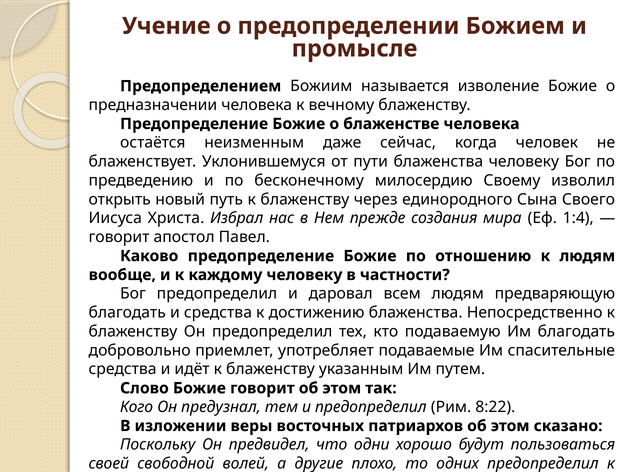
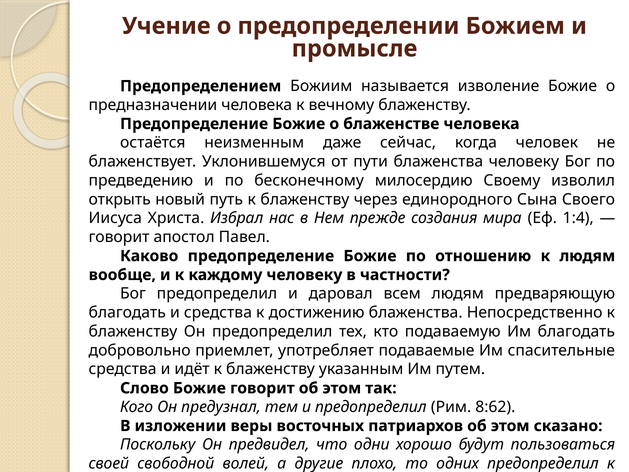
8:22: 8:22 -> 8:62
